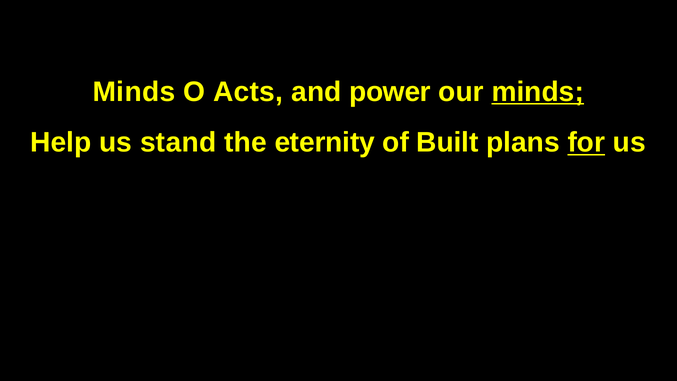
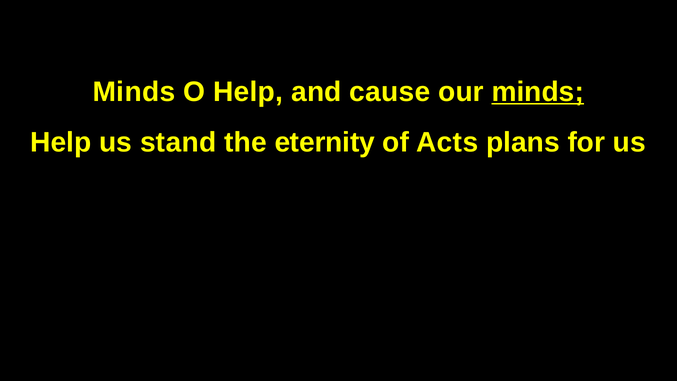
O Acts: Acts -> Help
power: power -> cause
Built: Built -> Acts
for underline: present -> none
